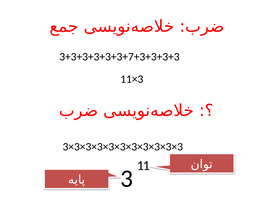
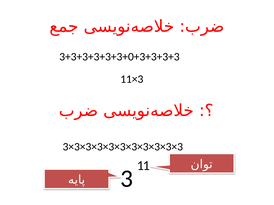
3+3+3+3+3+3+7+3+3+3+3: 3+3+3+3+3+3+7+3+3+3+3 -> 3+3+3+3+3+3+0+3+3+3+3
